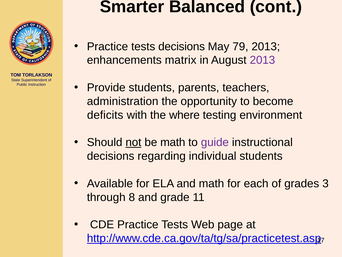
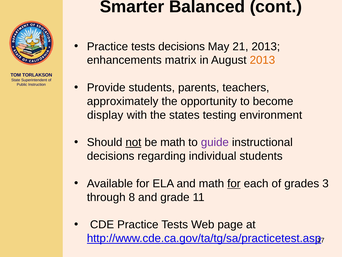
79: 79 -> 21
2013 at (262, 60) colour: purple -> orange
administration: administration -> approximately
deficits: deficits -> display
where: where -> states
for at (234, 183) underline: none -> present
